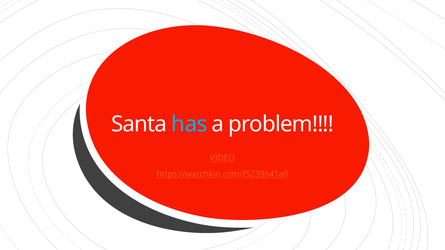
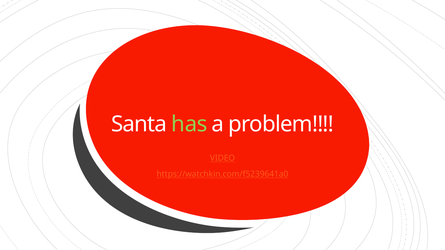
has colour: light blue -> light green
